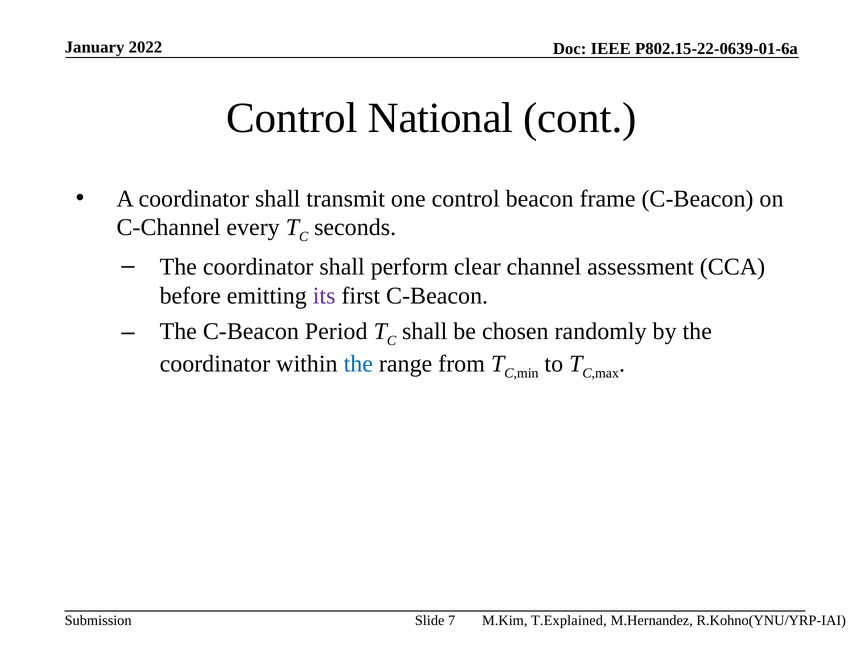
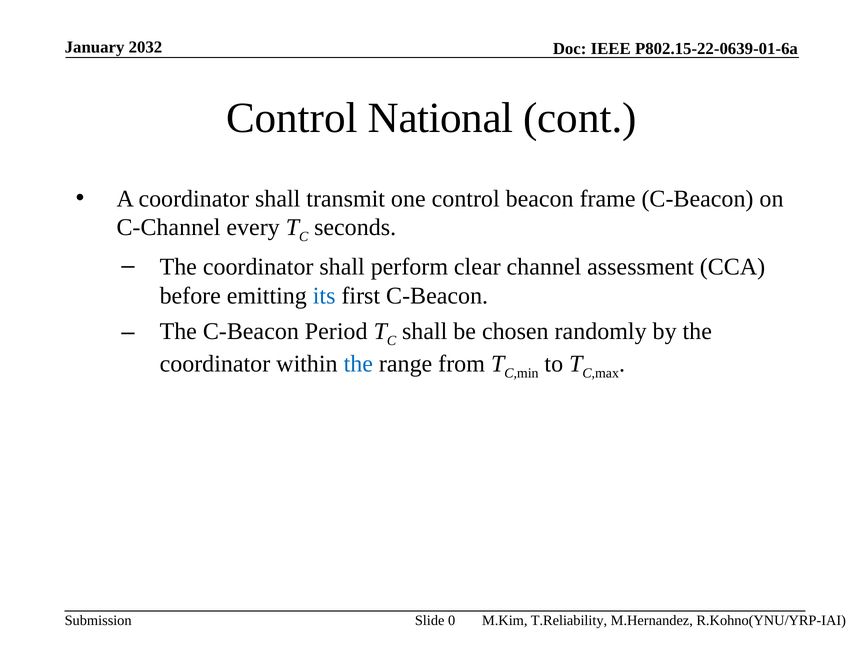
2022: 2022 -> 2032
its colour: purple -> blue
T.Explained: T.Explained -> T.Reliability
7: 7 -> 0
